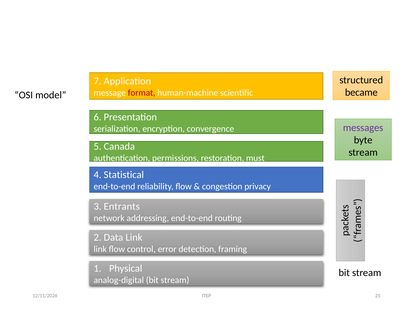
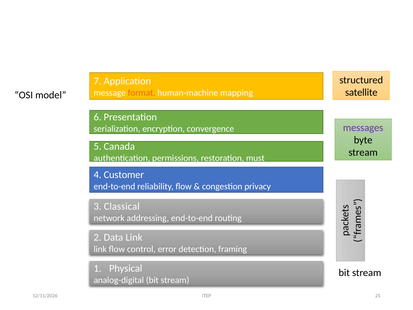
became: became -> satellite
format colour: red -> orange
scientific: scientific -> mapping
Statistical: Statistical -> Customer
Entrants: Entrants -> Classical
